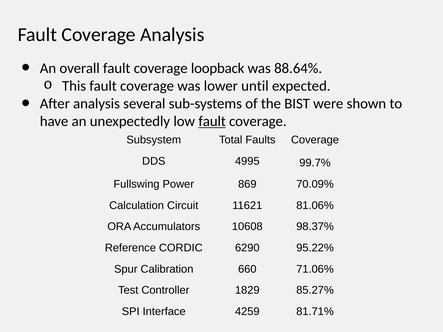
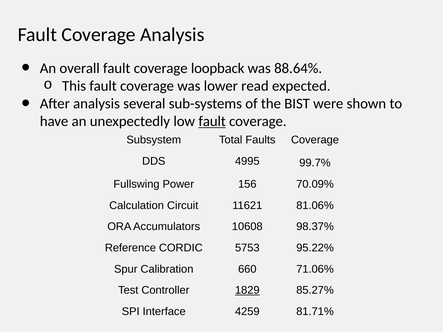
until: until -> read
869: 869 -> 156
6290: 6290 -> 5753
1829 underline: none -> present
